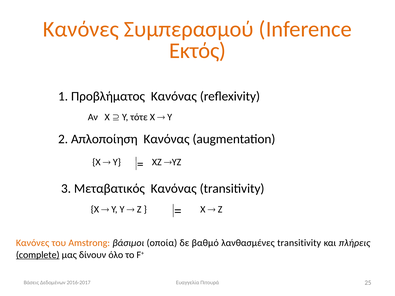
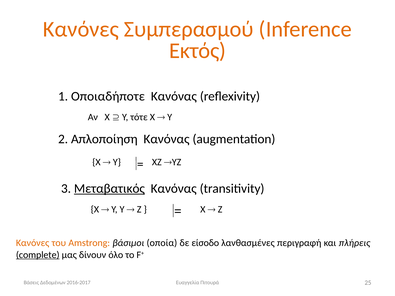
Προβλήματος: Προβλήματος -> Οποιαδήποτε
Μεταβατικός underline: none -> present
βαθμό: βαθμό -> είσοδο
λανθασμένες transitivity: transitivity -> περιγραφή
